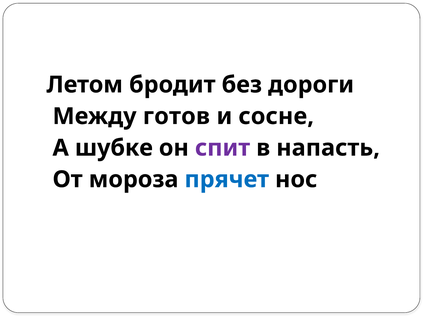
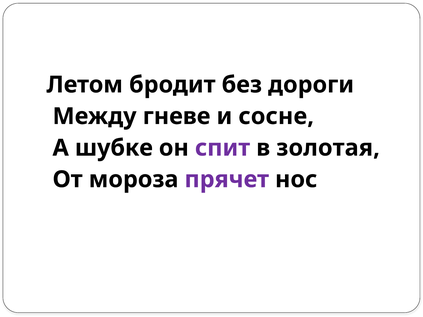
готов: готов -> гневе
напасть: напасть -> золотая
прячет colour: blue -> purple
